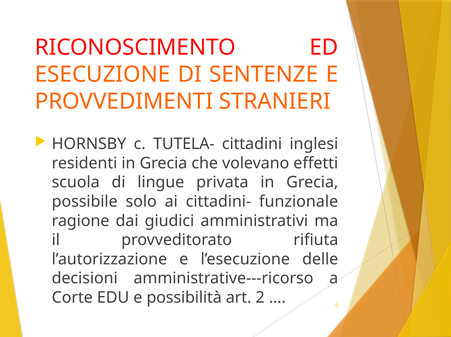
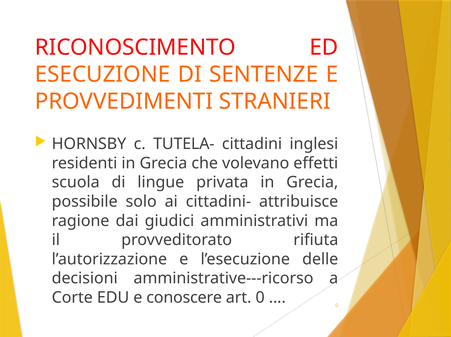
funzionale: funzionale -> attribuisce
possibilità: possibilità -> conoscere
2: 2 -> 0
